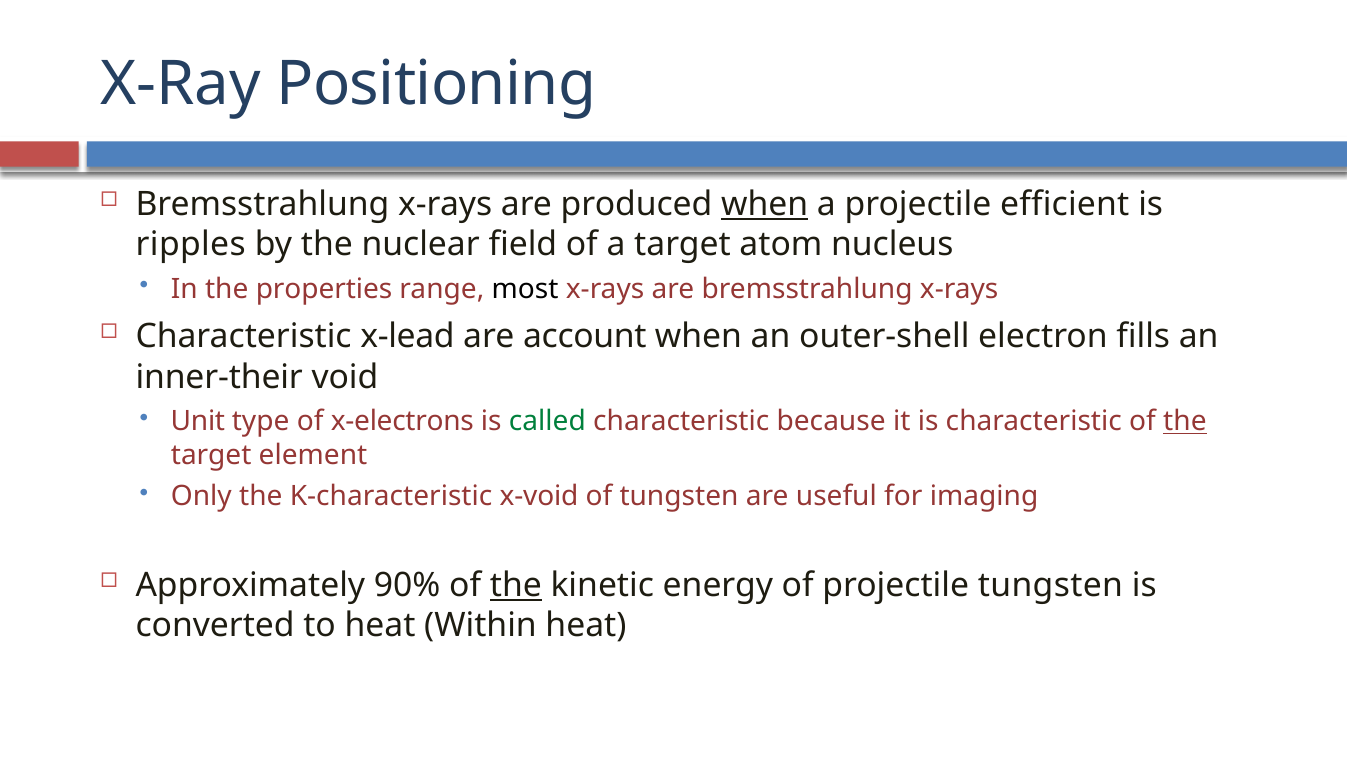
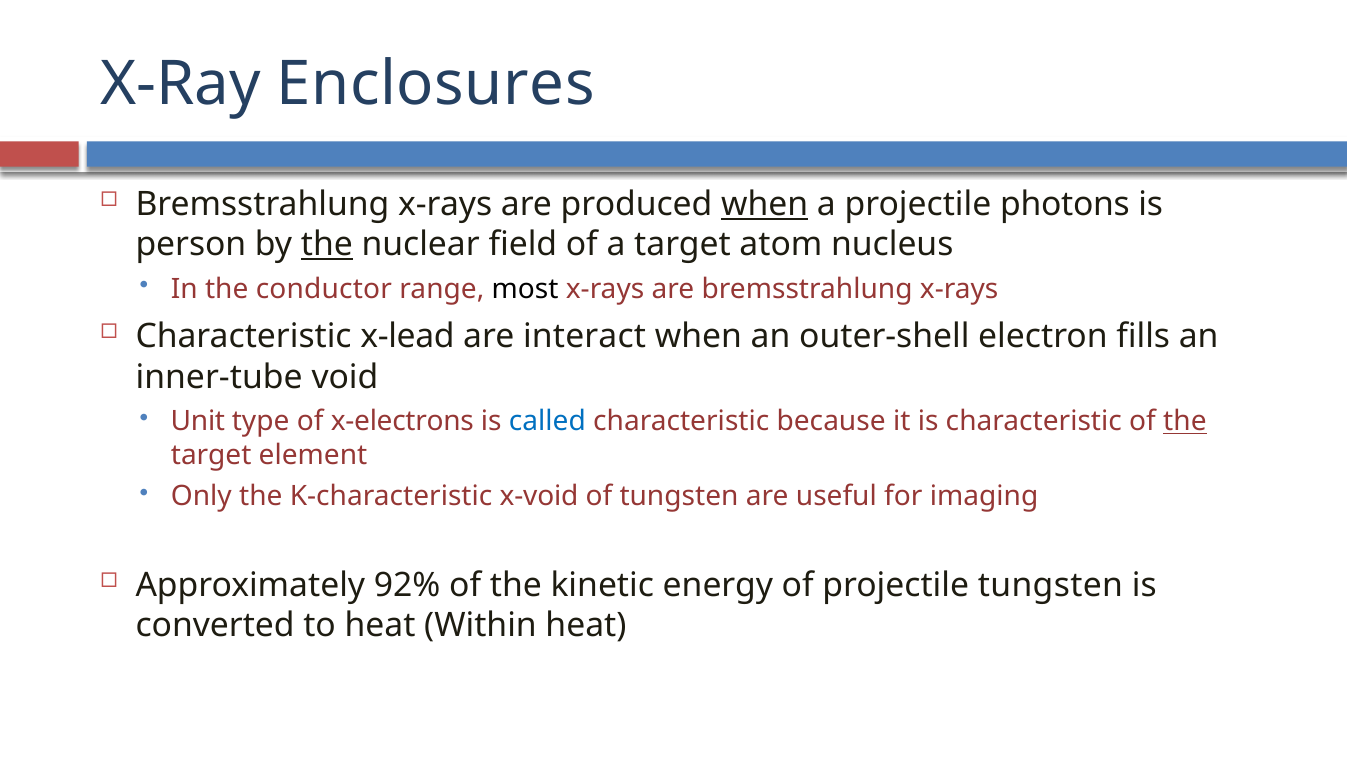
Positioning: Positioning -> Enclosures
efficient: efficient -> photons
ripples: ripples -> person
the at (327, 245) underline: none -> present
properties: properties -> conductor
account: account -> interact
inner-their: inner-their -> inner-tube
called colour: green -> blue
90%: 90% -> 92%
the at (516, 585) underline: present -> none
